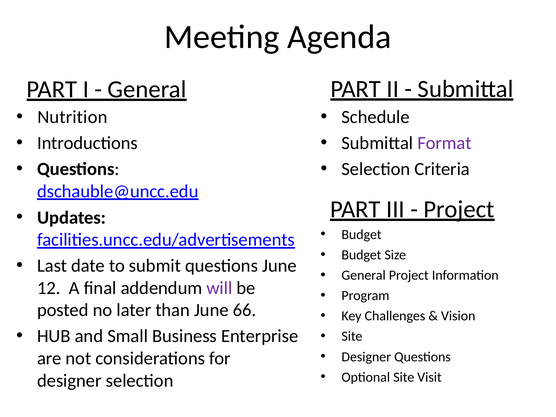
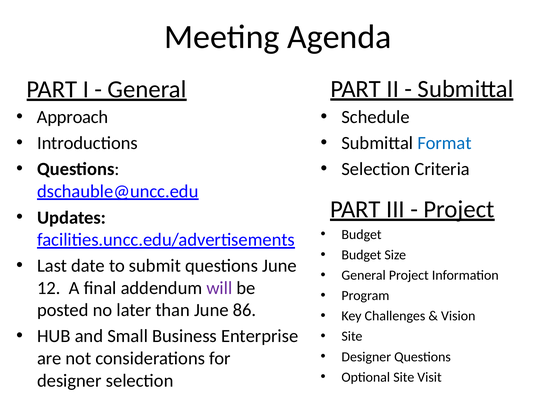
Nutrition: Nutrition -> Approach
Format colour: purple -> blue
66: 66 -> 86
